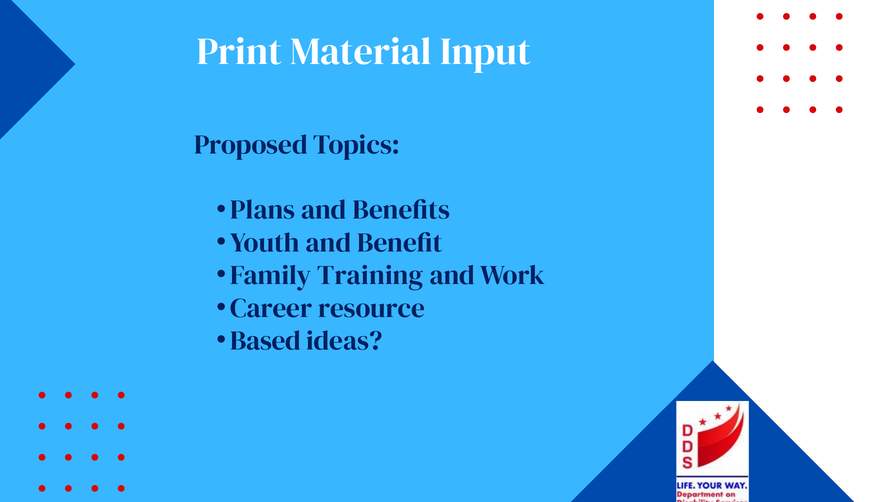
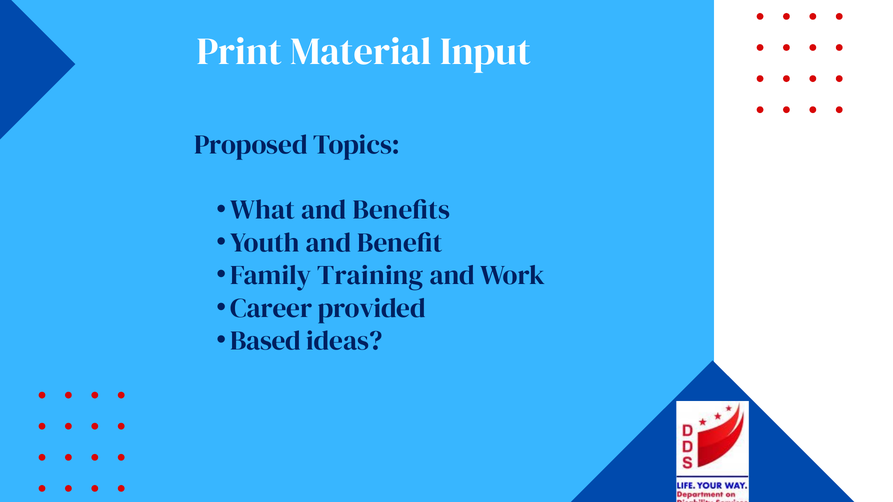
Plans: Plans -> What
resource: resource -> provided
